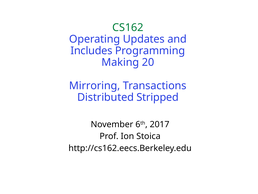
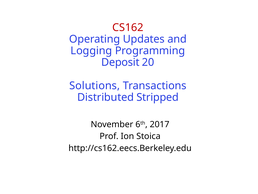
CS162 colour: green -> red
Includes: Includes -> Logging
Making: Making -> Deposit
Mirroring: Mirroring -> Solutions
